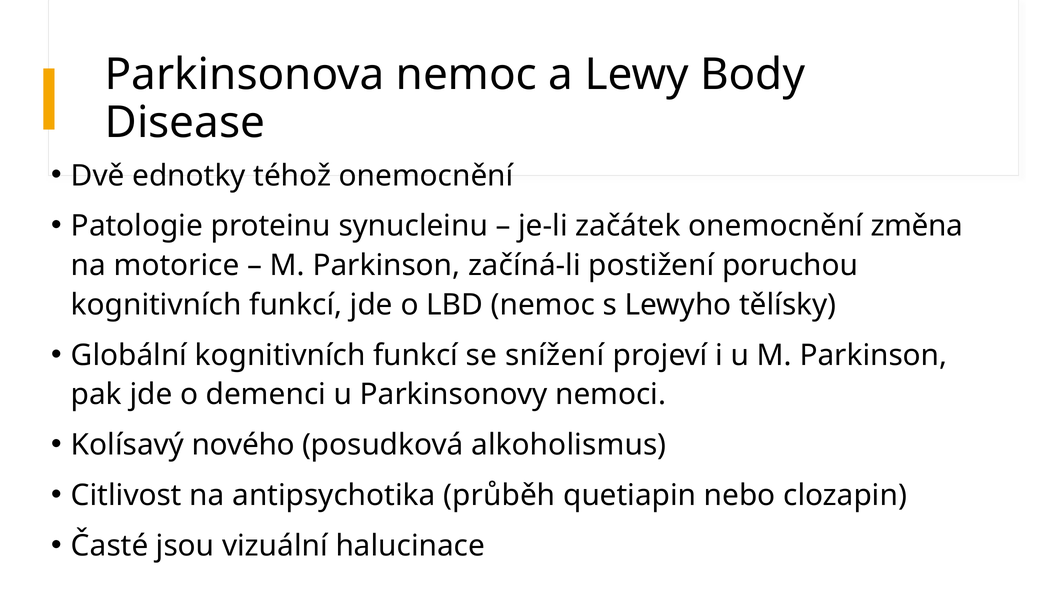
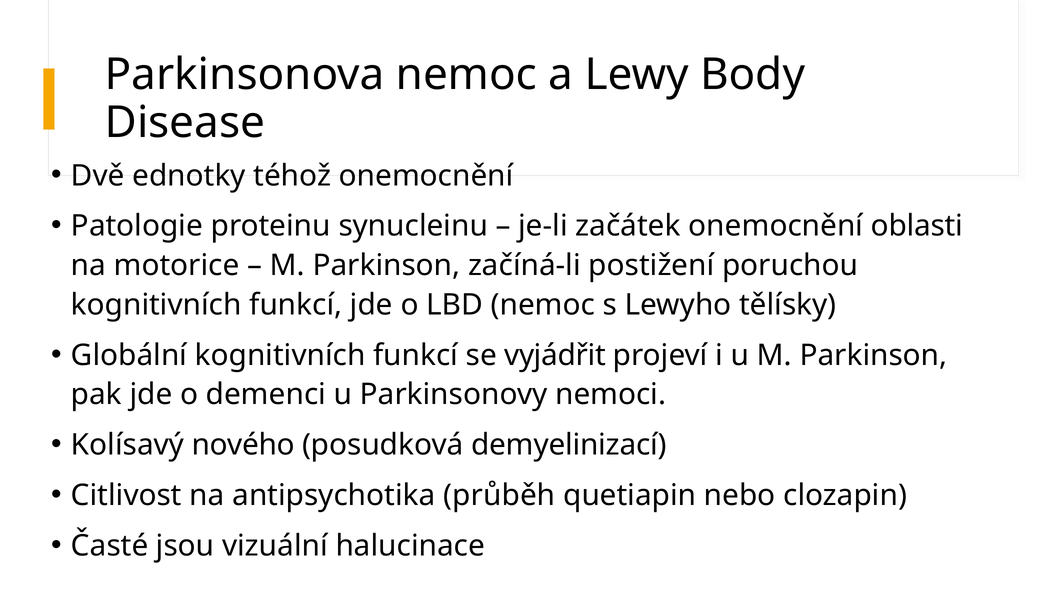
změna: změna -> oblasti
snížení: snížení -> vyjádřit
alkoholismus: alkoholismus -> demyelinizací
